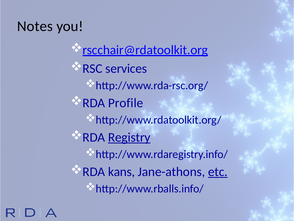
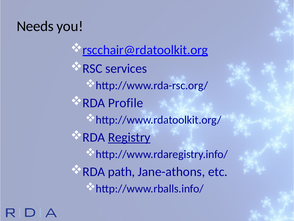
Notes: Notes -> Needs
kans: kans -> path
etc underline: present -> none
